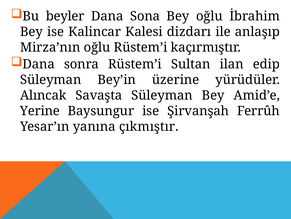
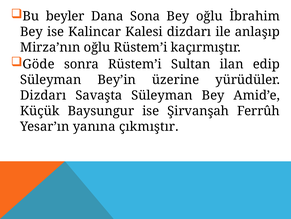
Dana at (39, 64): Dana -> Göde
Alıncak at (43, 95): Alıncak -> Dizdarı
Yerine: Yerine -> Küçük
